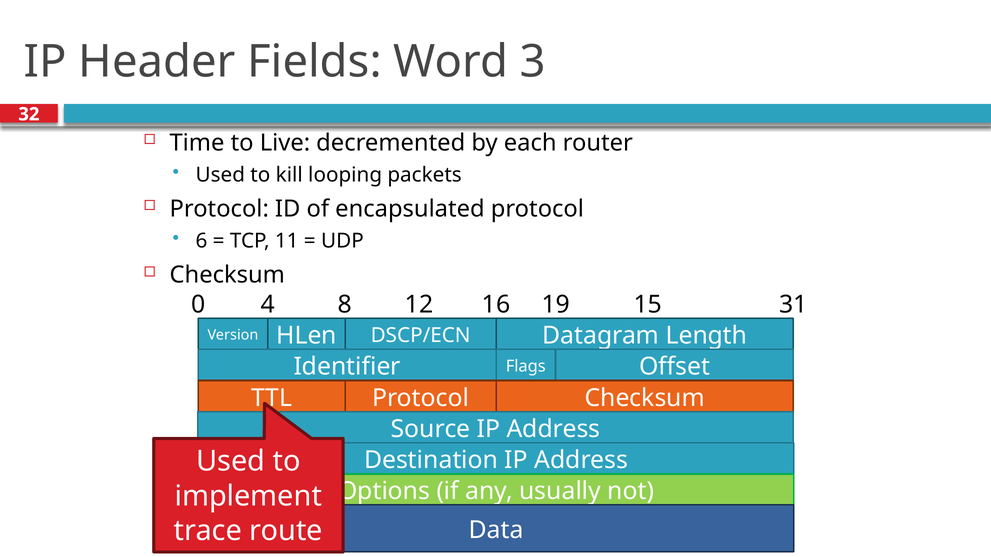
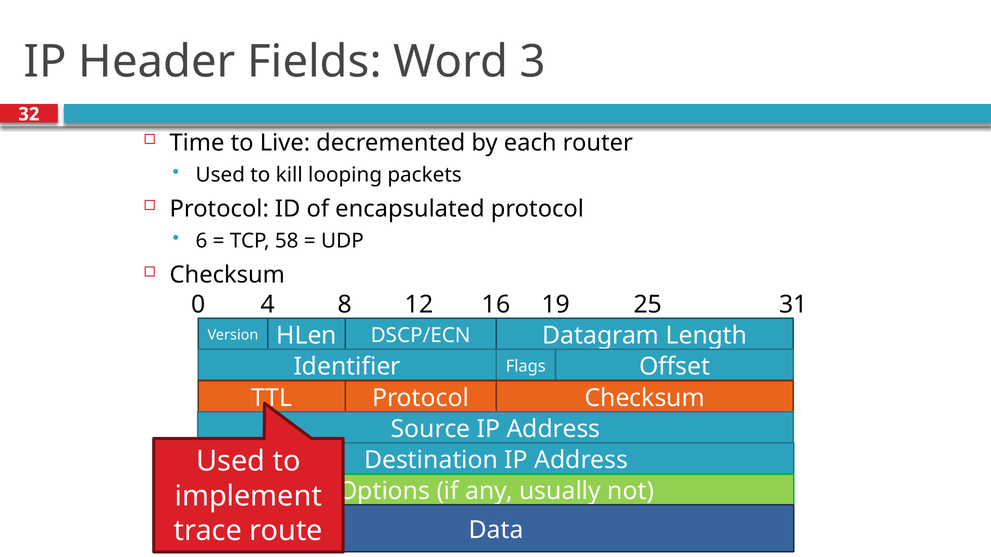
11: 11 -> 58
15: 15 -> 25
